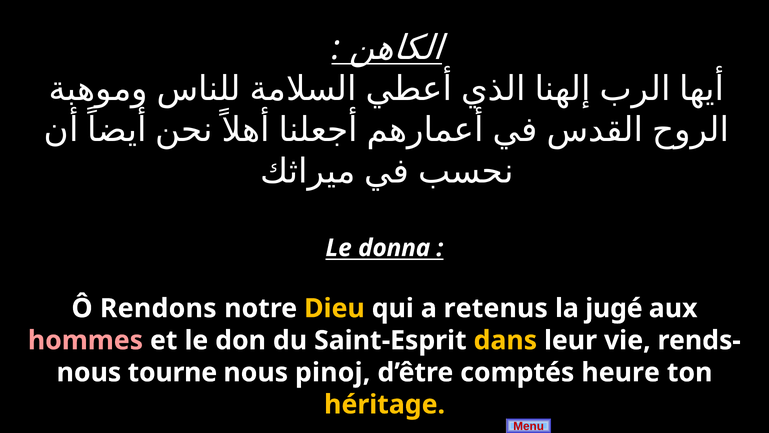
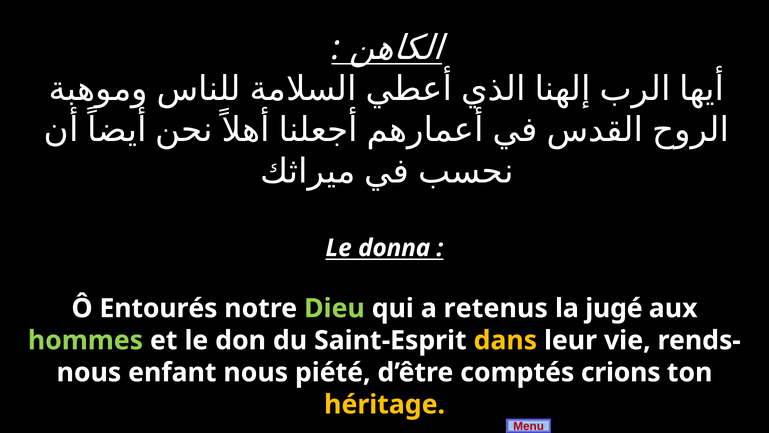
Rendons: Rendons -> Entourés
Dieu colour: yellow -> light green
hommes colour: pink -> light green
tourne: tourne -> enfant
pinoj: pinoj -> piété
heure: heure -> crions
